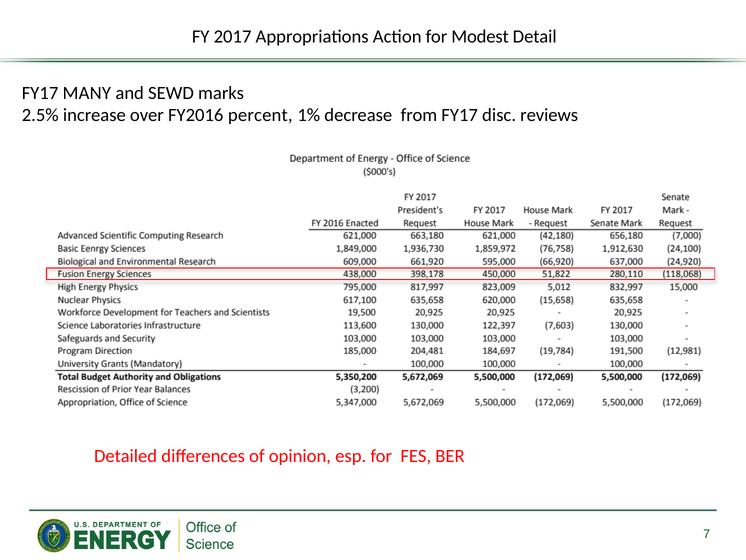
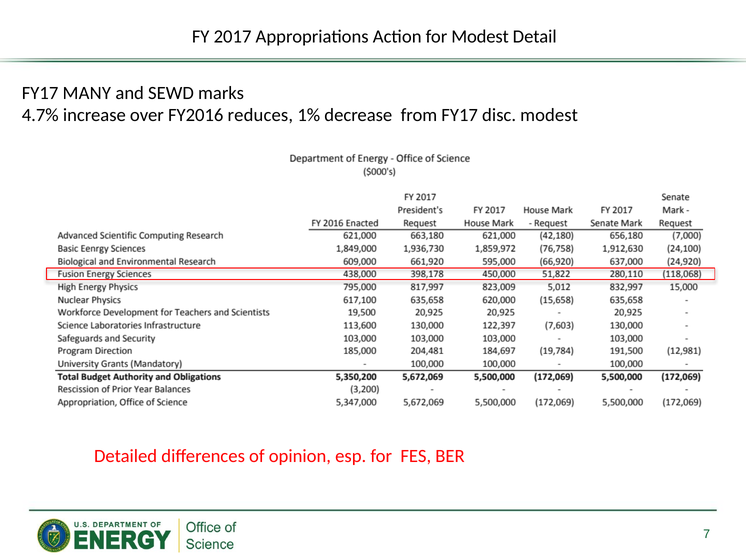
2.5%: 2.5% -> 4.7%
percent: percent -> reduces
disc reviews: reviews -> modest
